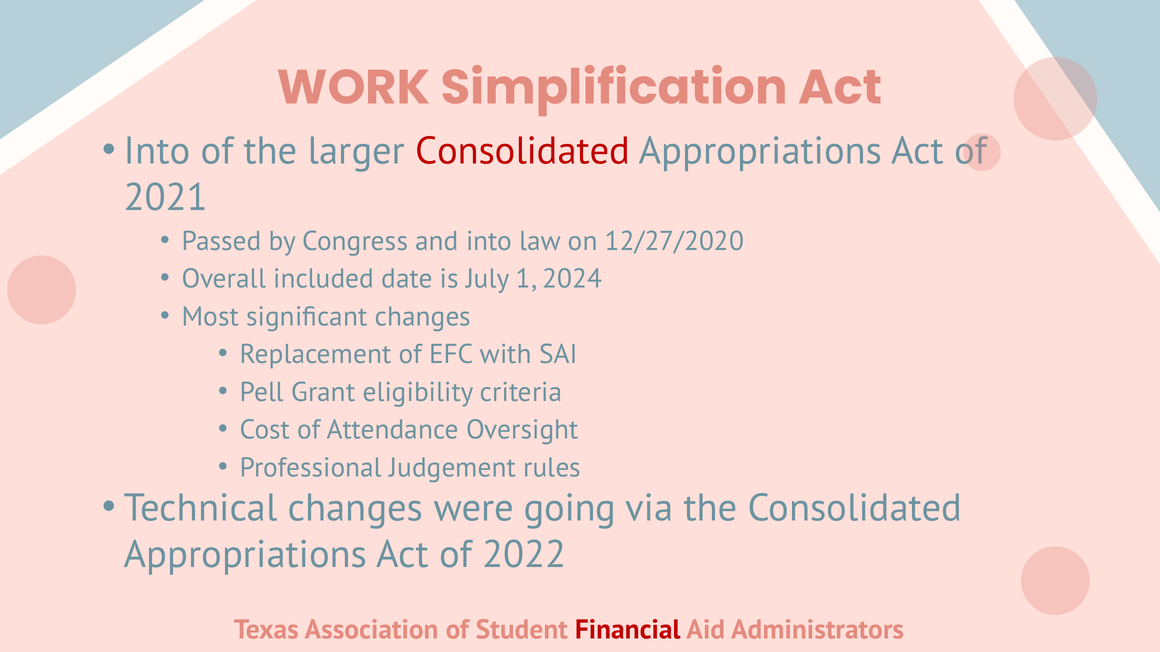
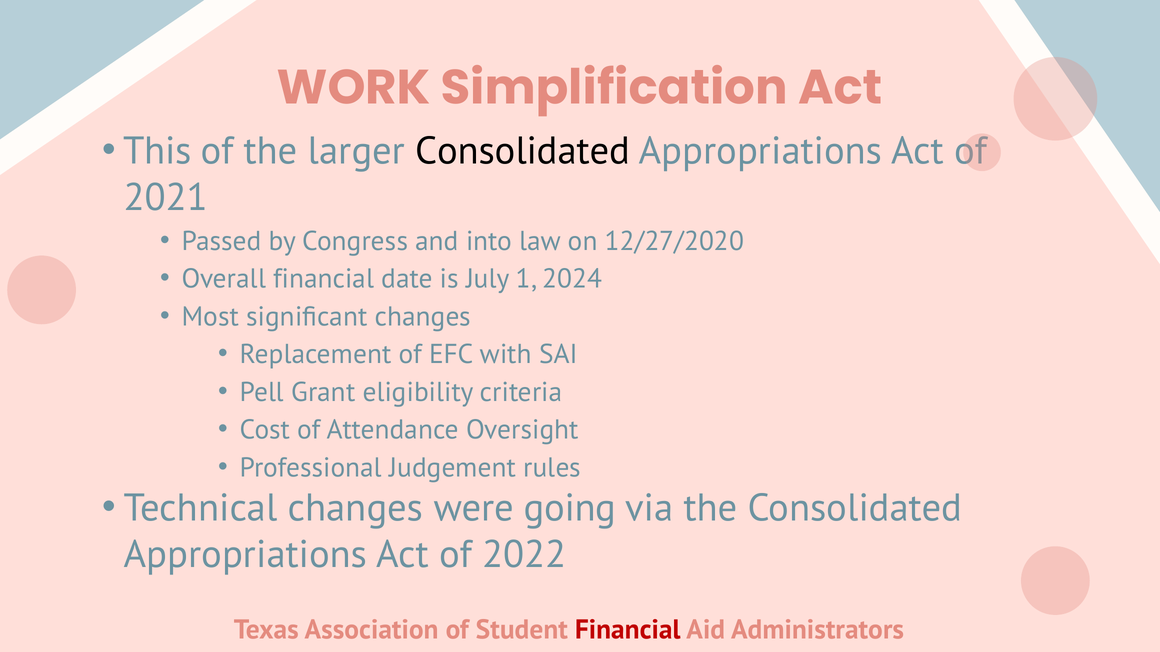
Into at (157, 151): Into -> This
Consolidated at (523, 151) colour: red -> black
Overall included: included -> financial
